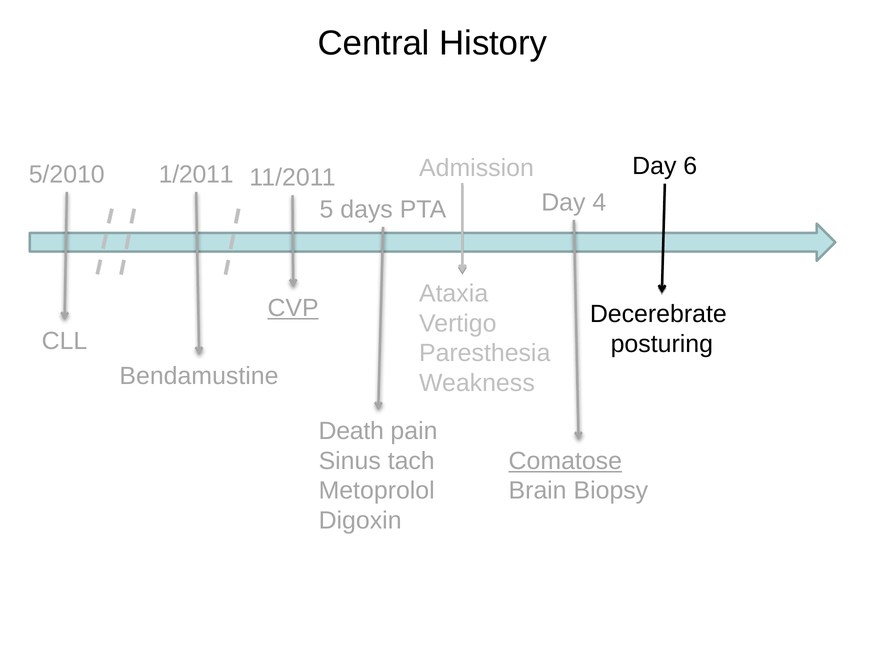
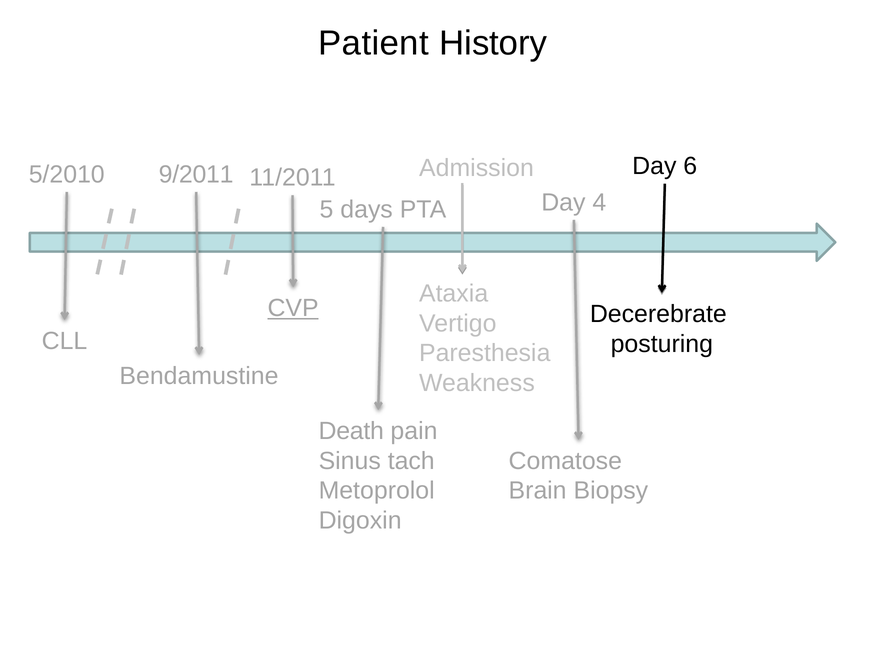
Central: Central -> Patient
1/2011: 1/2011 -> 9/2011
Comatose underline: present -> none
